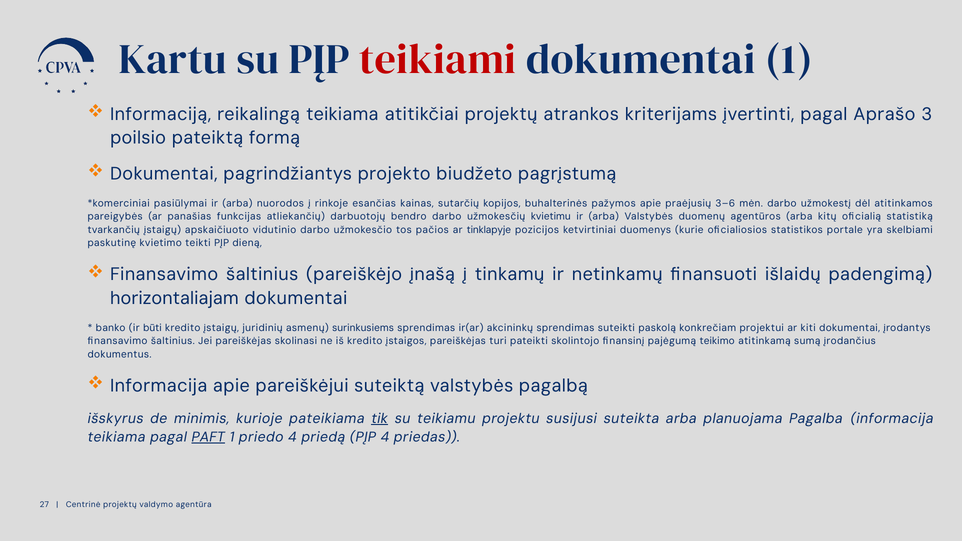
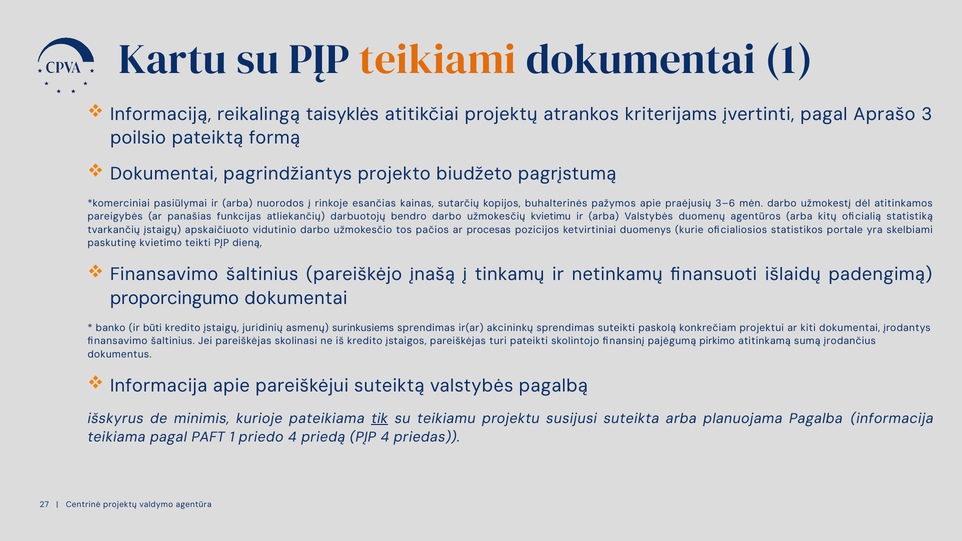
teikiami colour: red -> orange
reikalingą teikiama: teikiama -> taisyklės
tinklapyje: tinklapyje -> procesas
horizontaliajam: horizontaliajam -> proporcingumo
teikimo: teikimo -> pirkimo
PAFT underline: present -> none
